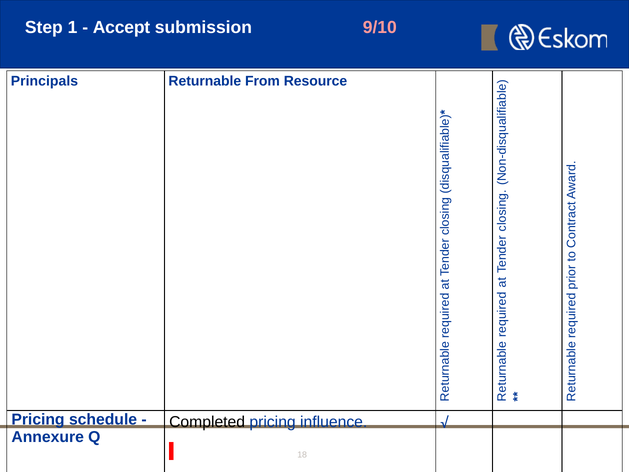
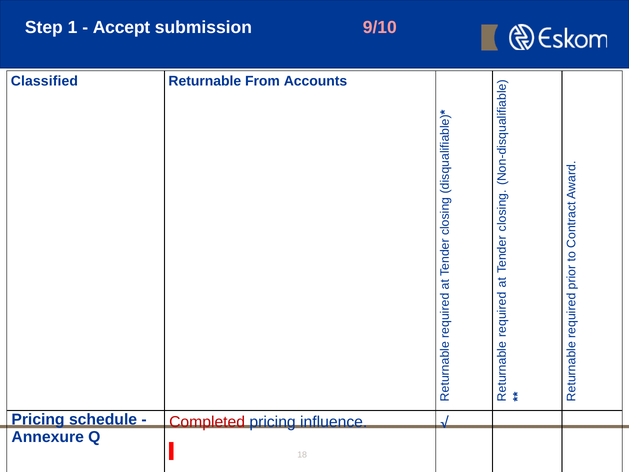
Principals: Principals -> Classified
Resource: Resource -> Accounts
Completed colour: black -> red
